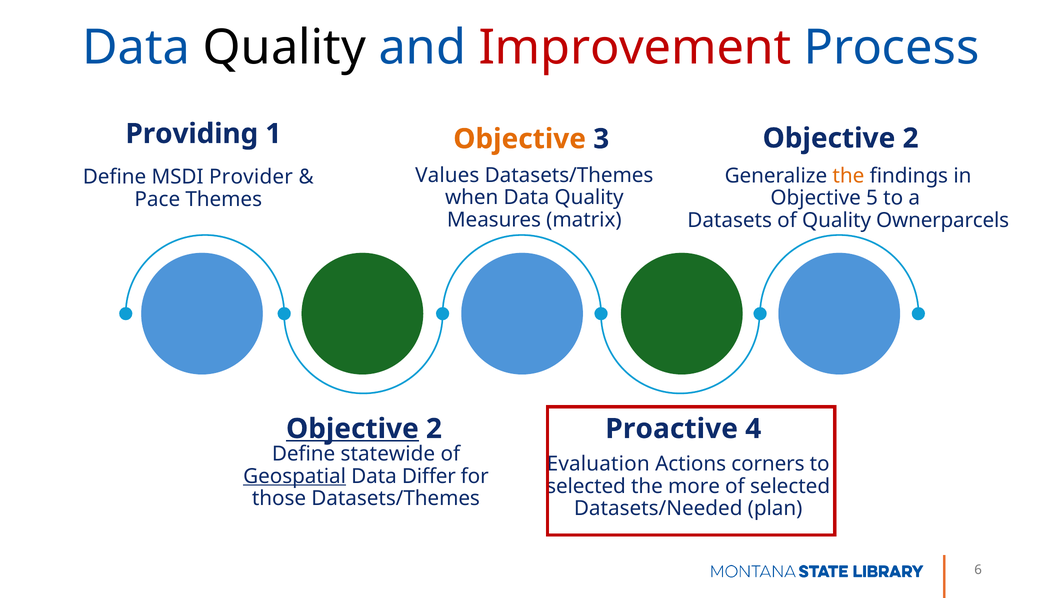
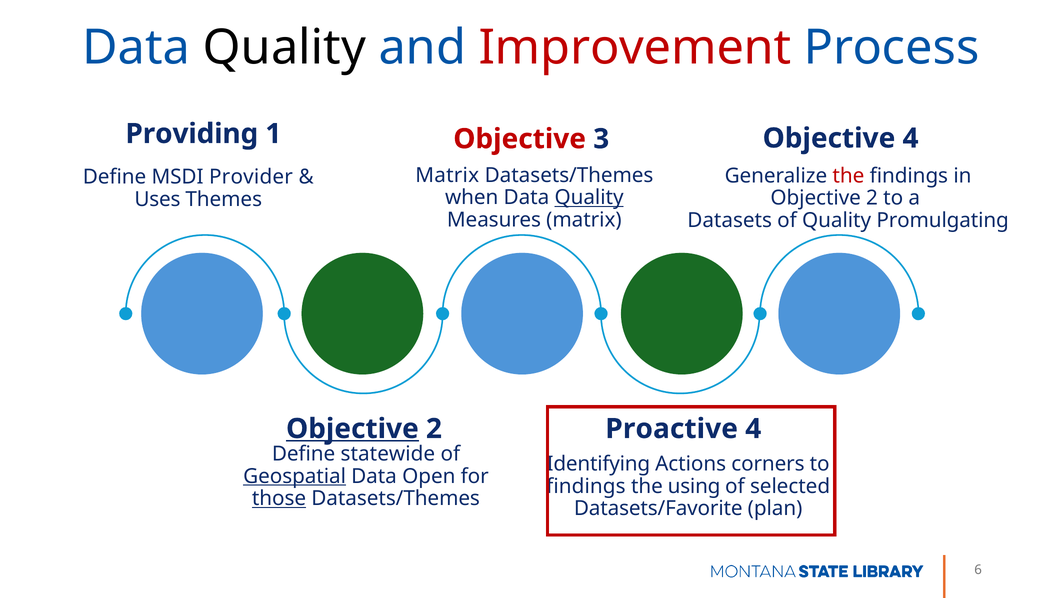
2 at (911, 138): 2 -> 4
Objective at (520, 139) colour: orange -> red
Values at (447, 175): Values -> Matrix
the at (848, 176) colour: orange -> red
Quality at (589, 198) underline: none -> present
5 at (872, 198): 5 -> 2
Pace: Pace -> Uses
Ownerparcels: Ownerparcels -> Promulgating
Evaluation: Evaluation -> Identifying
Differ: Differ -> Open
selected at (586, 486): selected -> findings
more: more -> using
those underline: none -> present
Datasets/Needed: Datasets/Needed -> Datasets/Favorite
